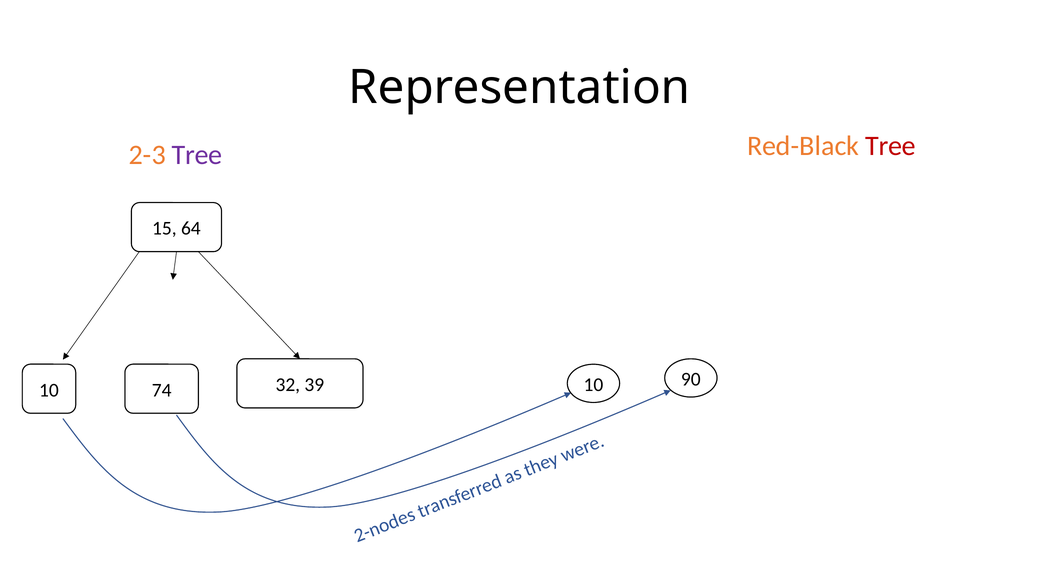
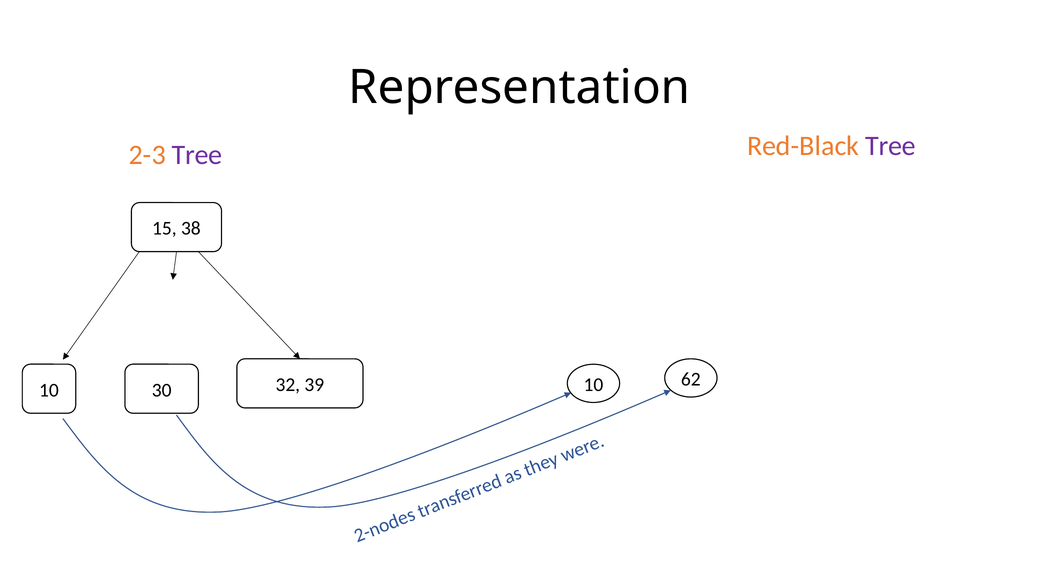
Tree at (890, 146) colour: red -> purple
64: 64 -> 38
90: 90 -> 62
74: 74 -> 30
